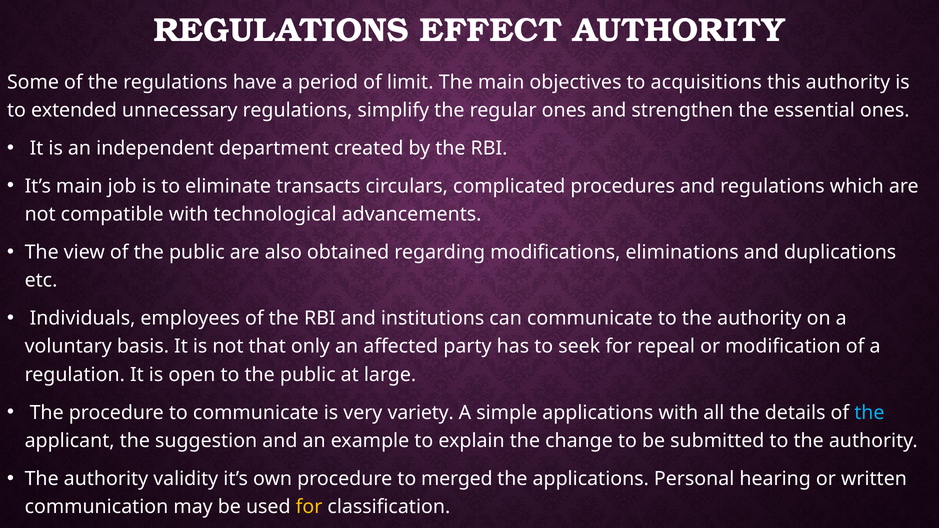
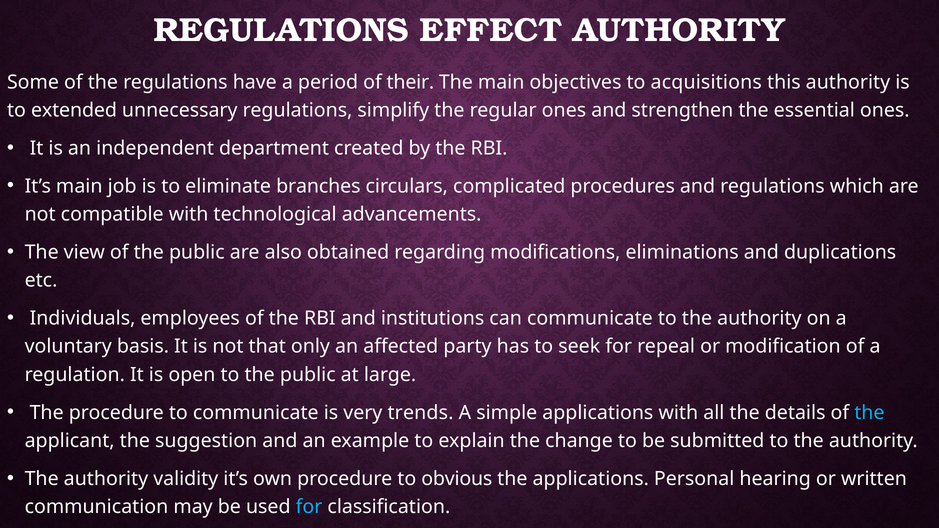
limit: limit -> their
transacts: transacts -> branches
variety: variety -> trends
merged: merged -> obvious
for at (309, 507) colour: yellow -> light blue
